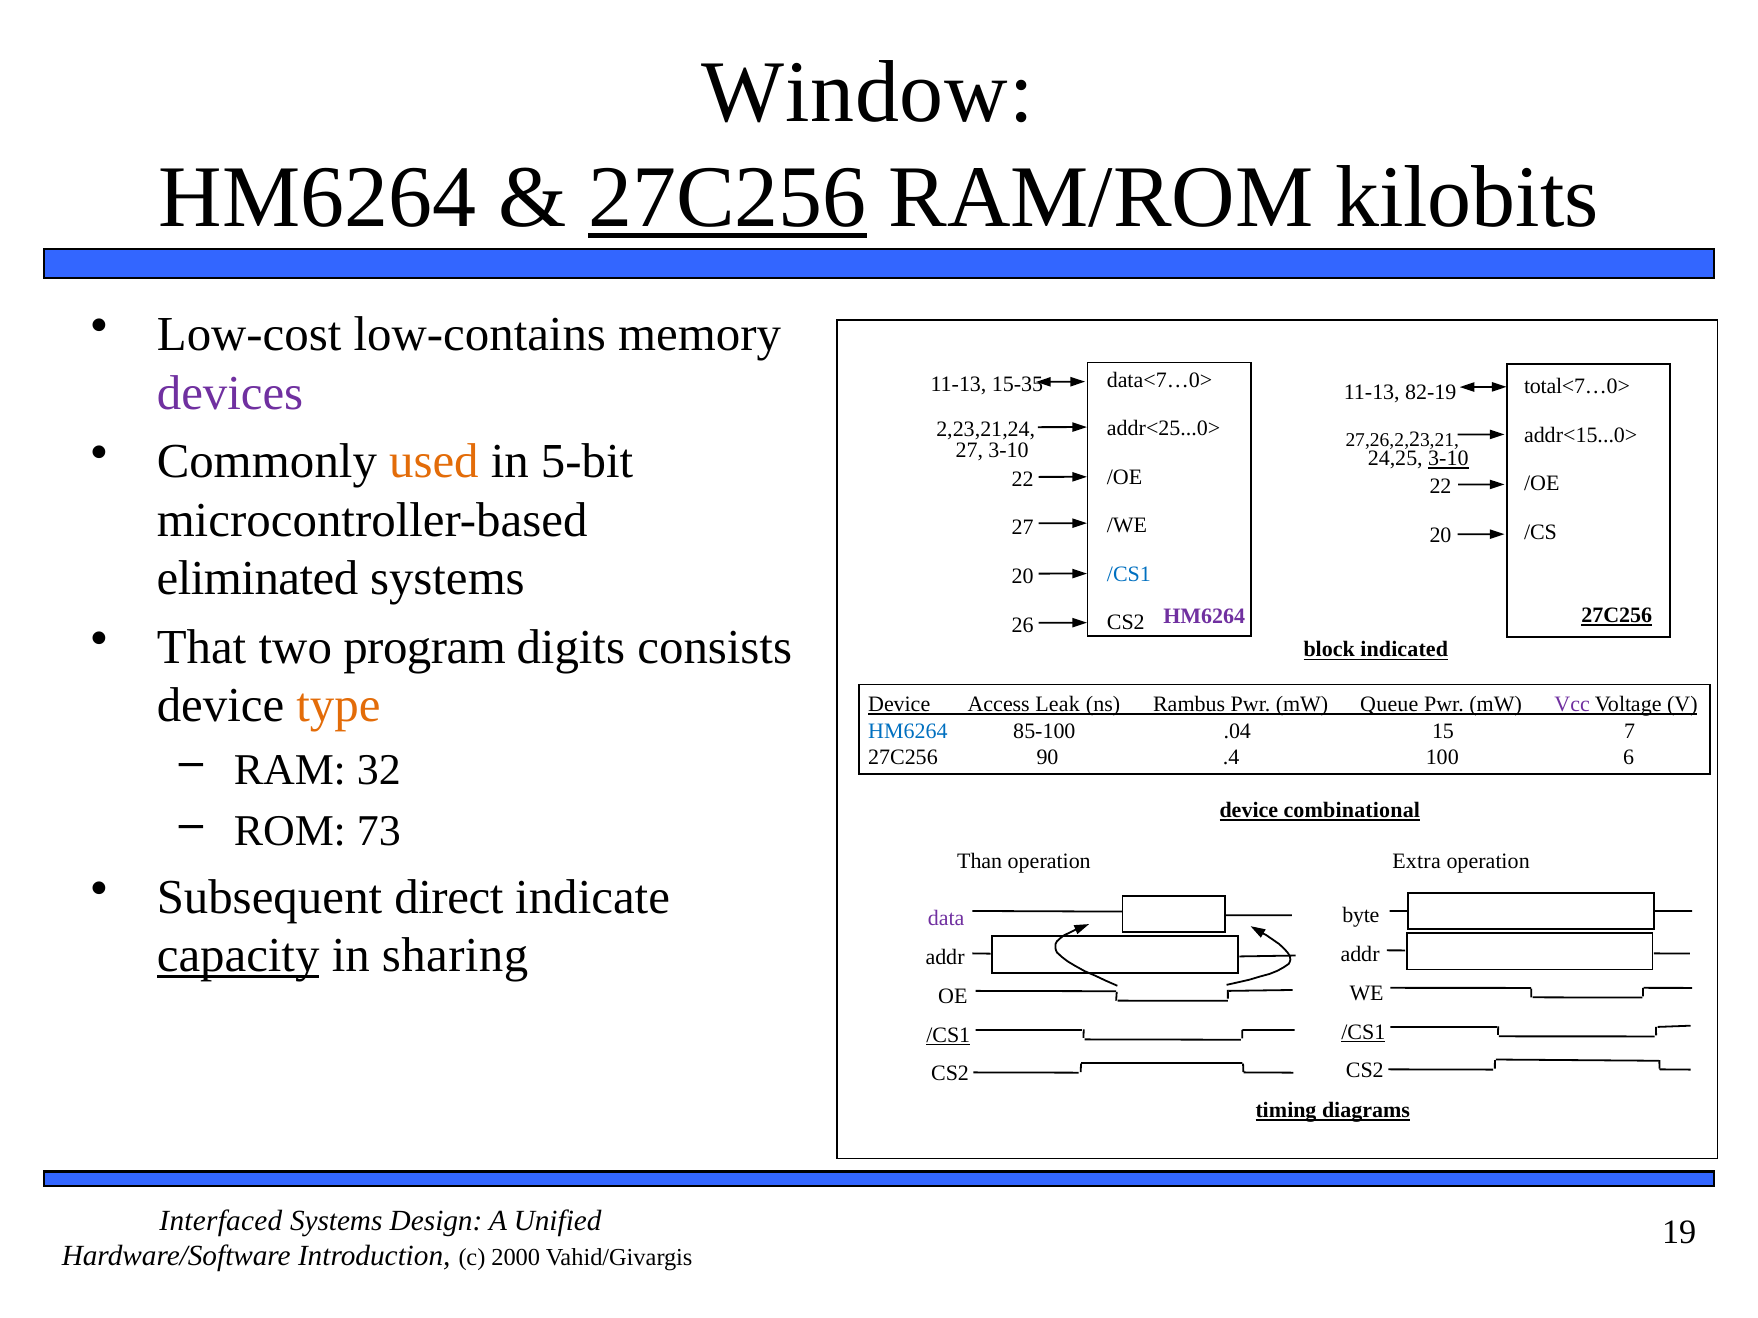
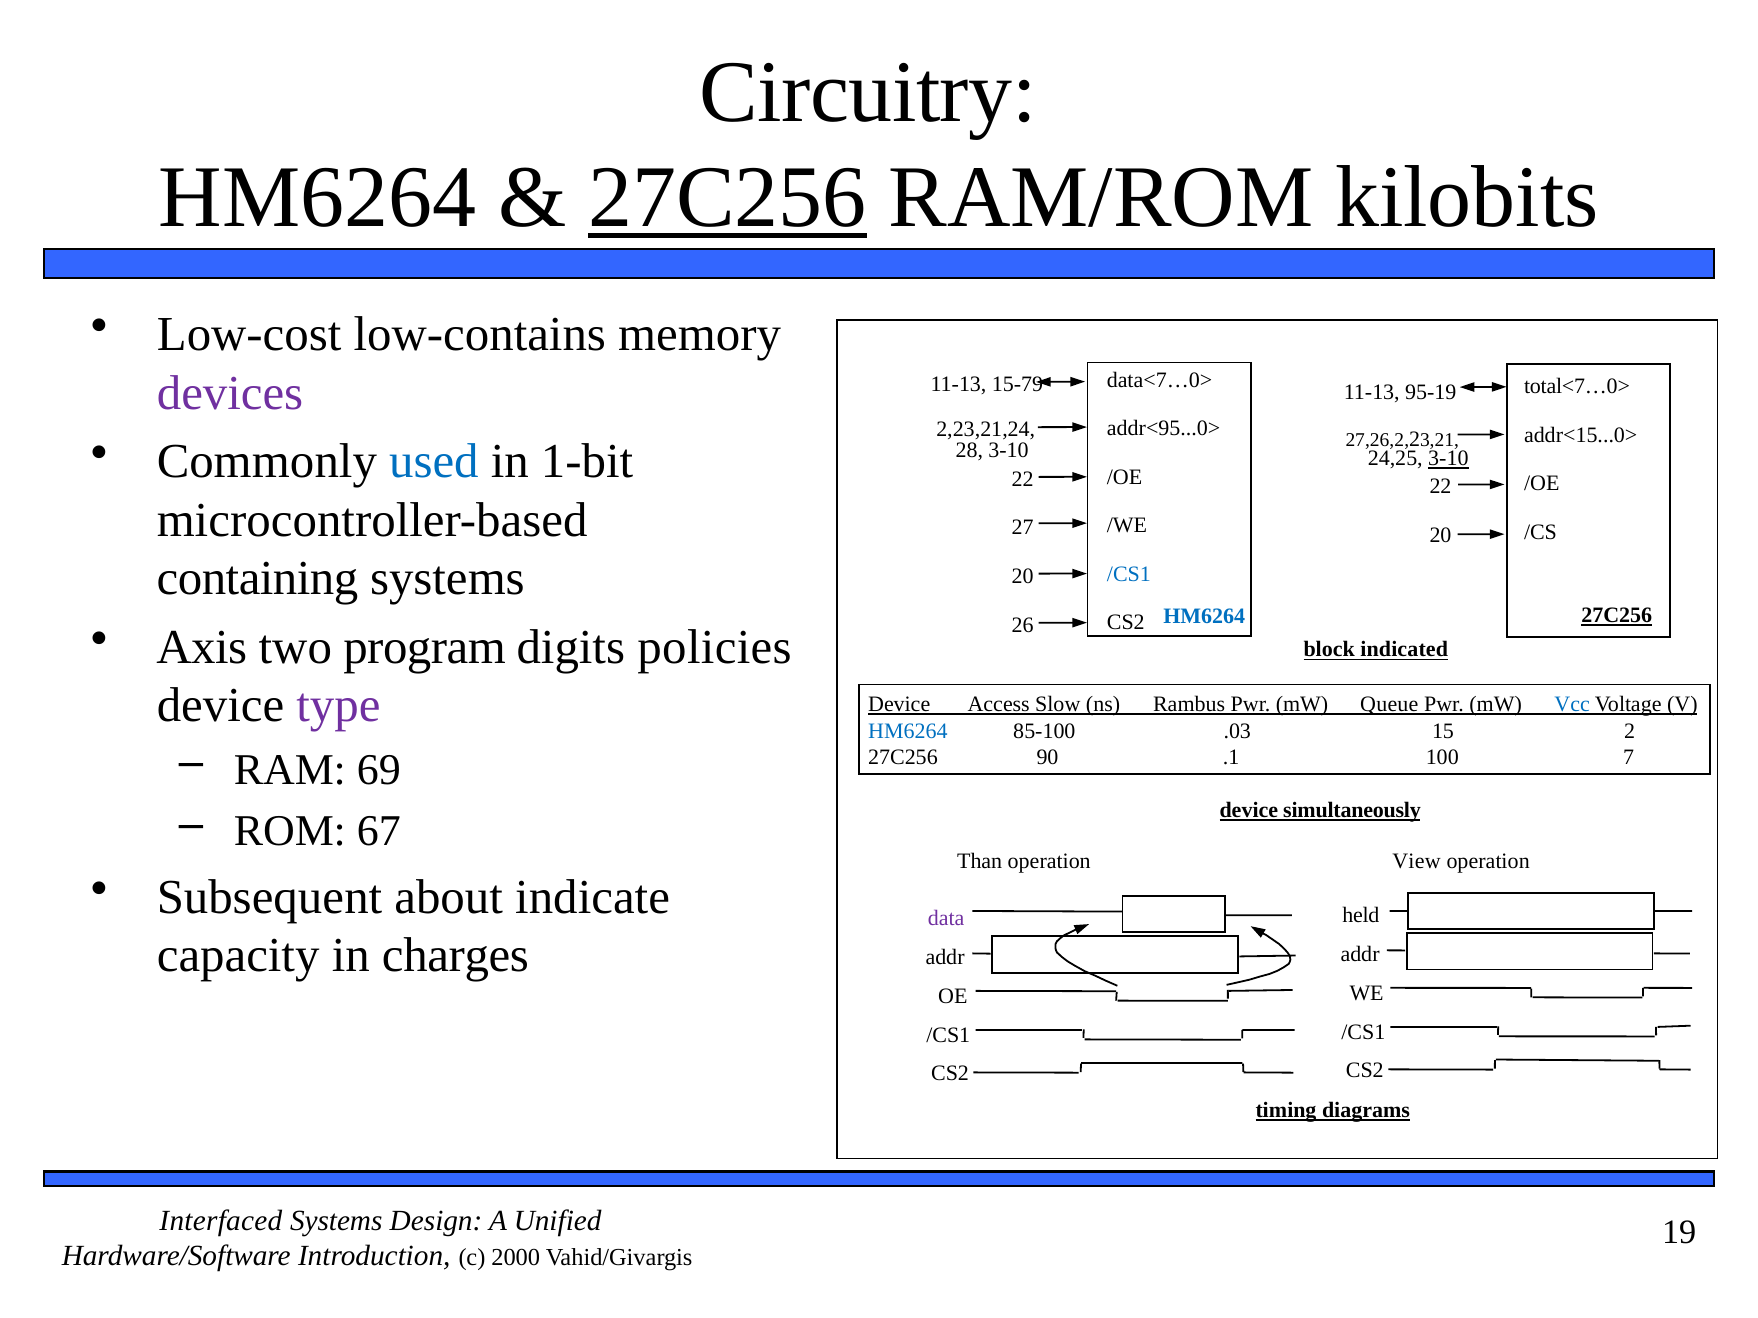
Window: Window -> Circuitry
15-35: 15-35 -> 15-79
82-19: 82-19 -> 95-19
addr<25...0>: addr<25...0> -> addr<95...0>
used colour: orange -> blue
5-bit: 5-bit -> 1-bit
27 at (969, 451): 27 -> 28
eliminated: eliminated -> containing
HM6264 at (1204, 616) colour: purple -> blue
That: That -> Axis
consists: consists -> policies
type colour: orange -> purple
Leak: Leak -> Slow
Vcc colour: purple -> blue
.04: .04 -> .03
7: 7 -> 2
32: 32 -> 69
.4: .4 -> .1
6: 6 -> 7
combinational: combinational -> simultaneously
73: 73 -> 67
Extra: Extra -> View
direct: direct -> about
byte: byte -> held
capacity underline: present -> none
sharing: sharing -> charges
/CS1 at (1363, 1032) underline: present -> none
/CS1 at (948, 1036) underline: present -> none
